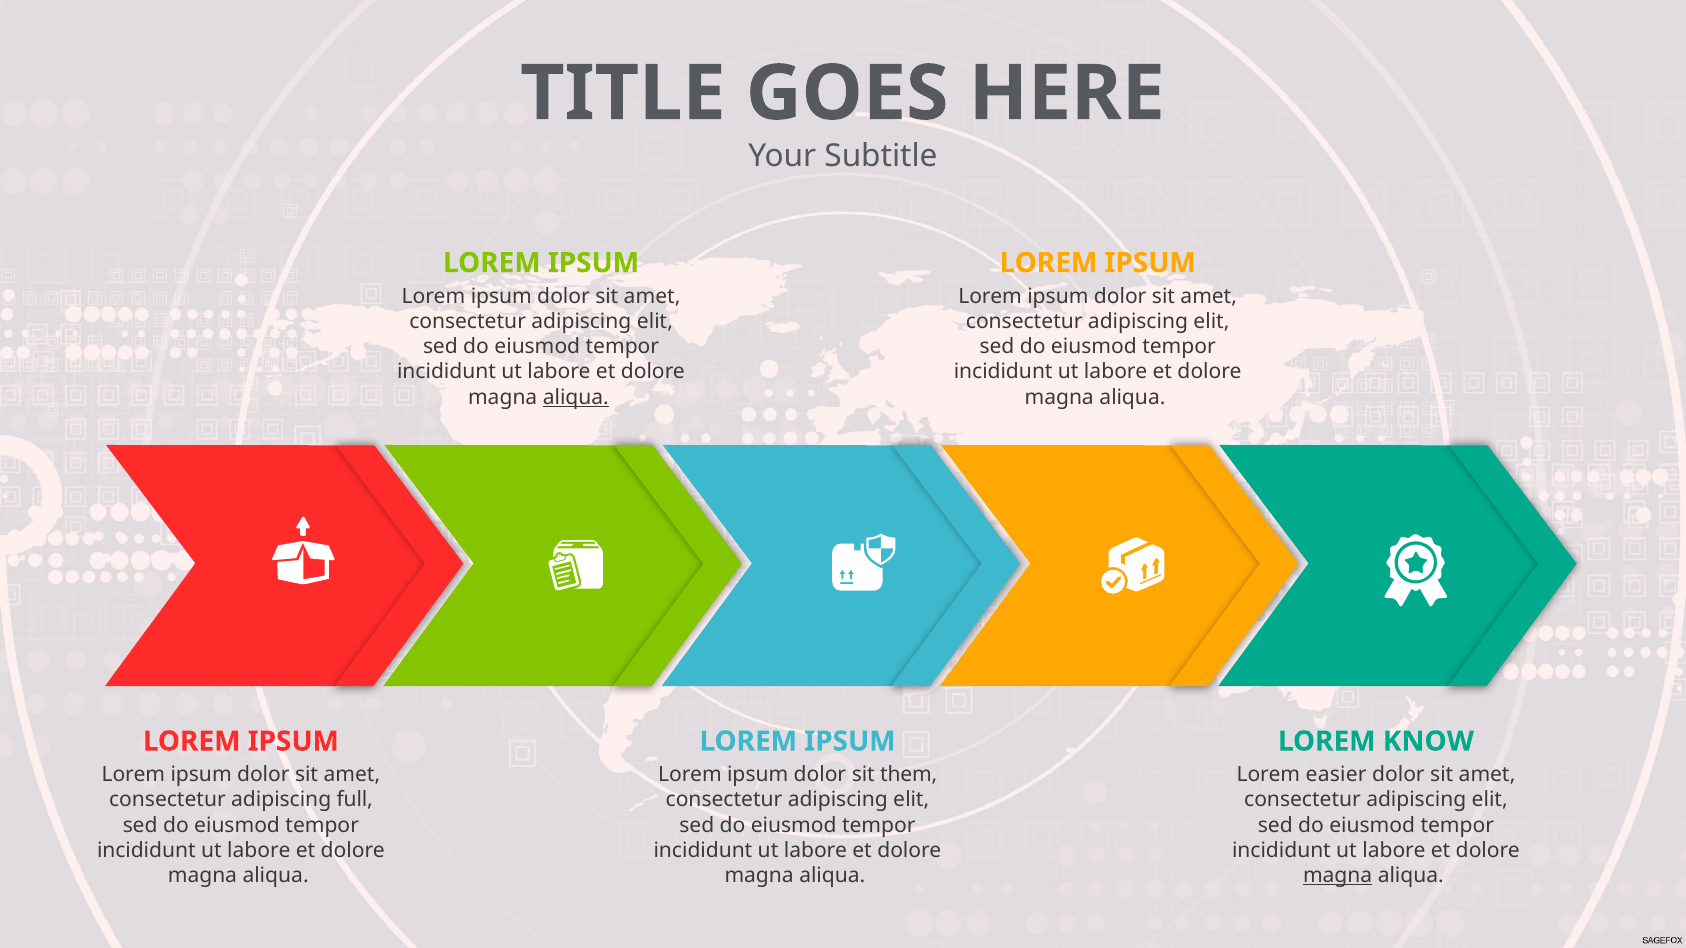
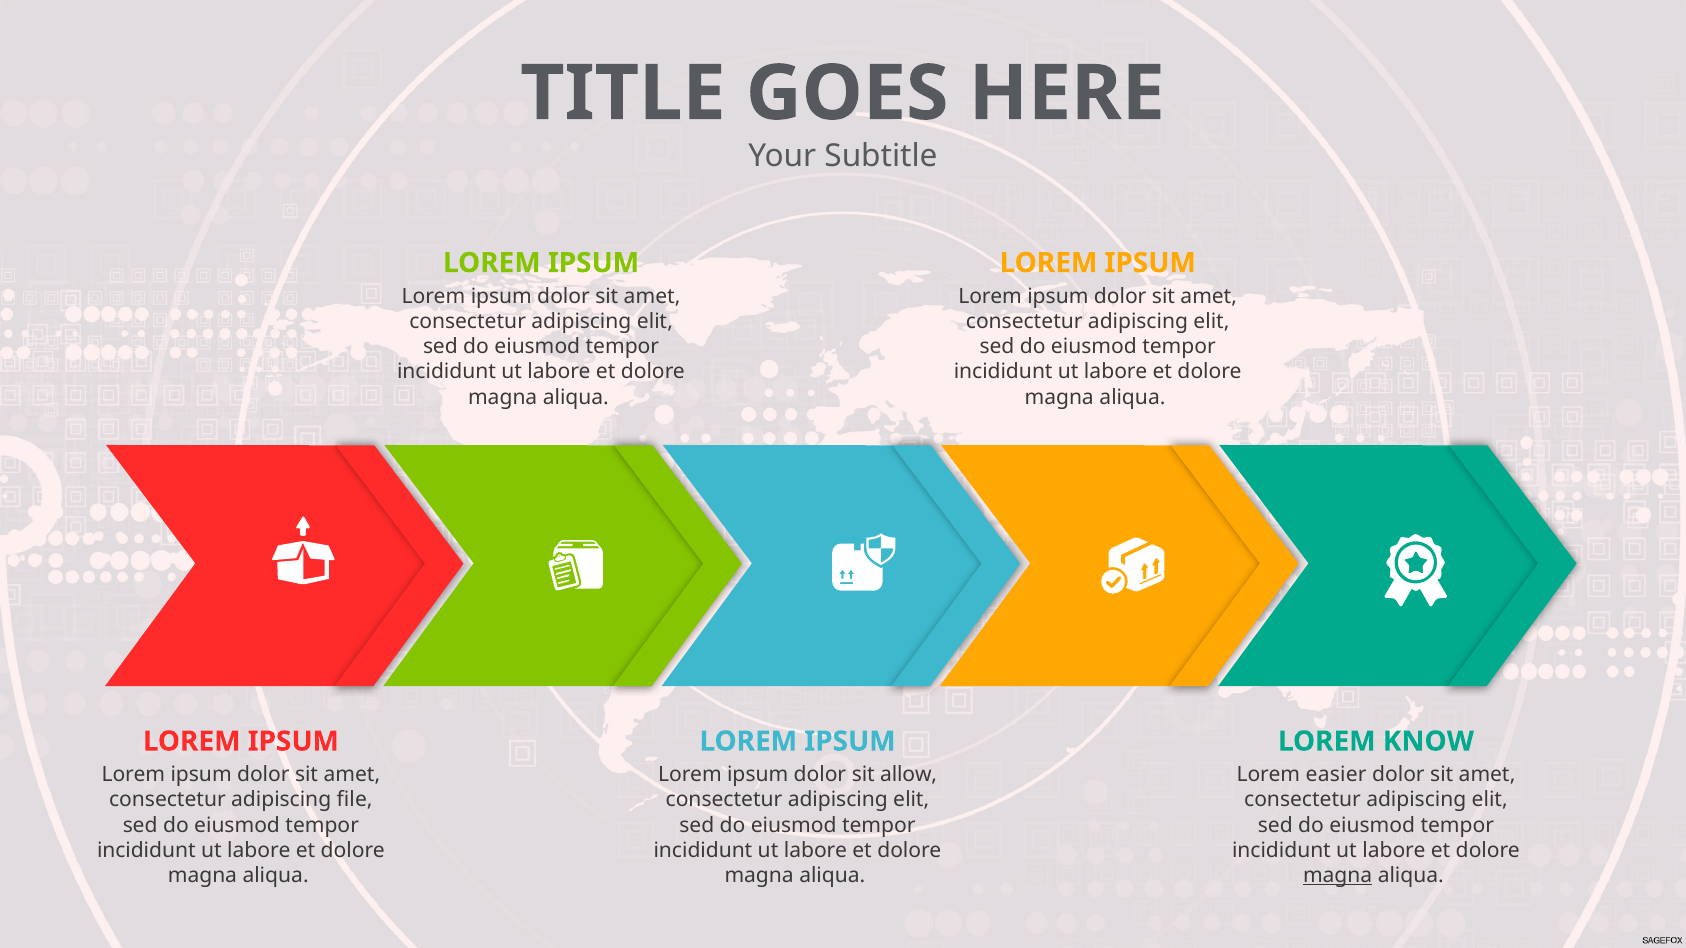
aliqua at (576, 397) underline: present -> none
them: them -> allow
full: full -> file
